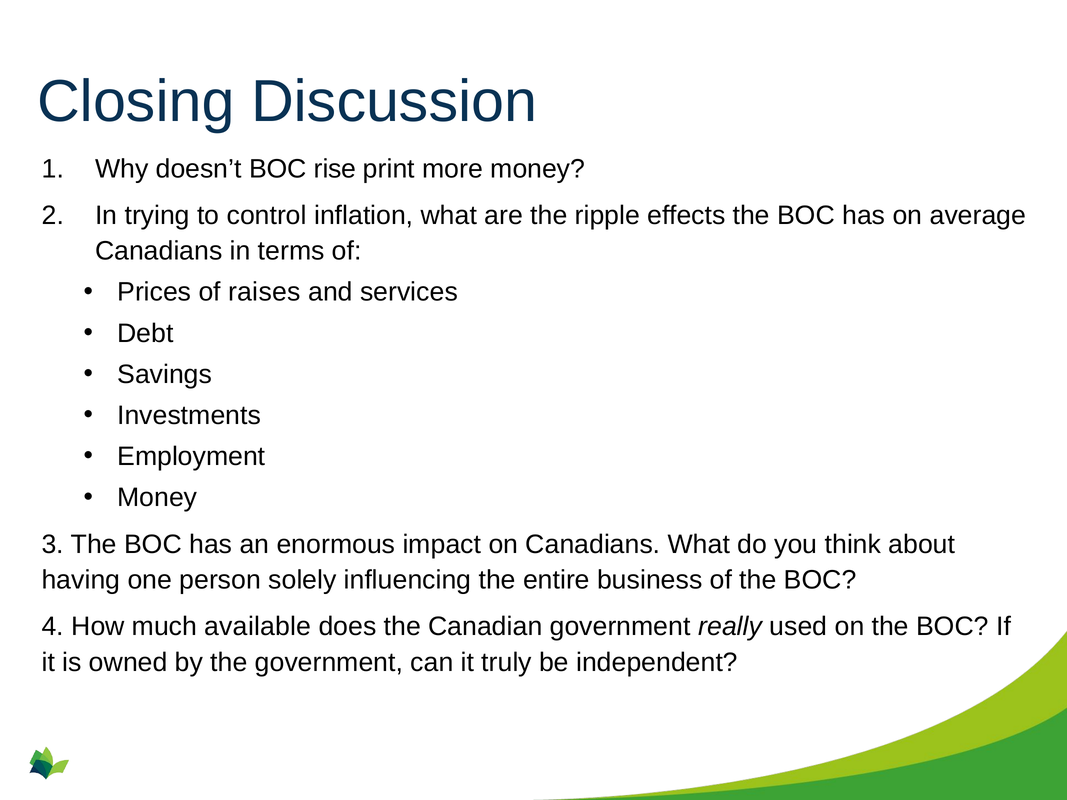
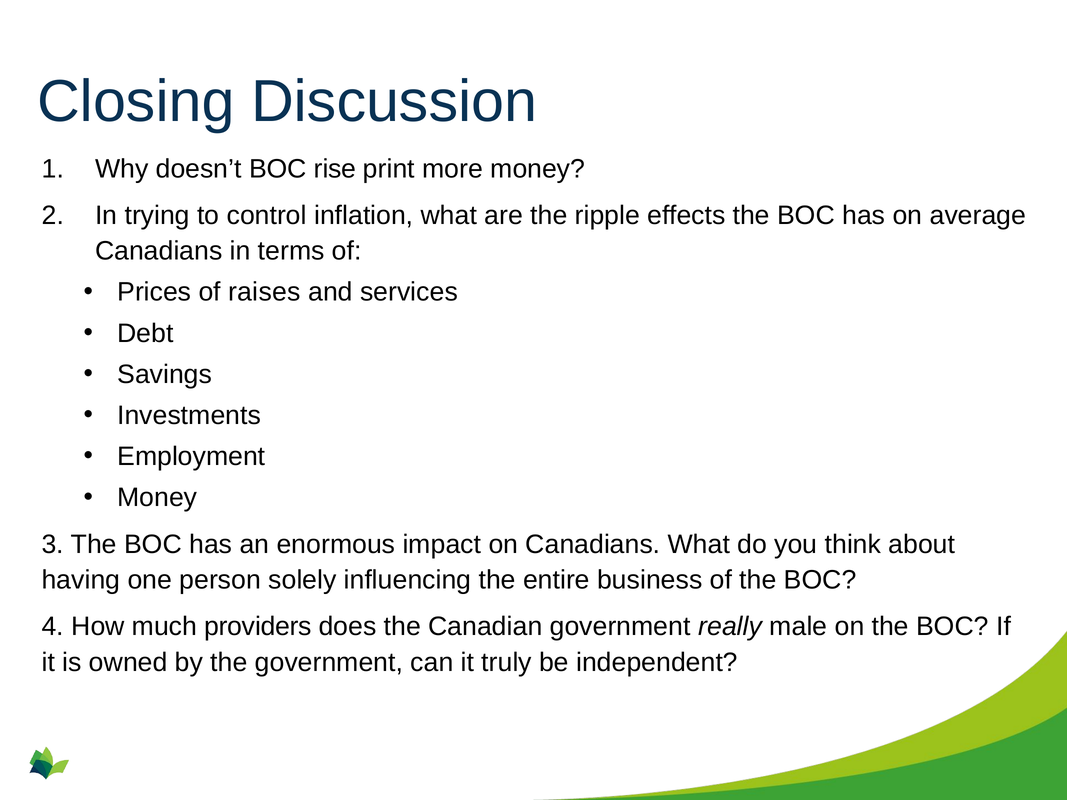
available: available -> providers
used: used -> male
